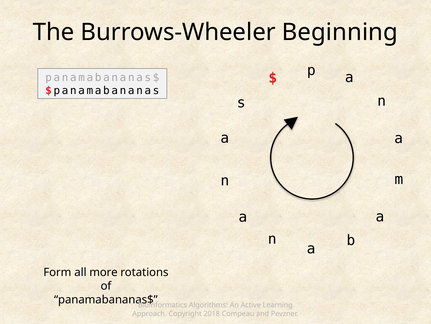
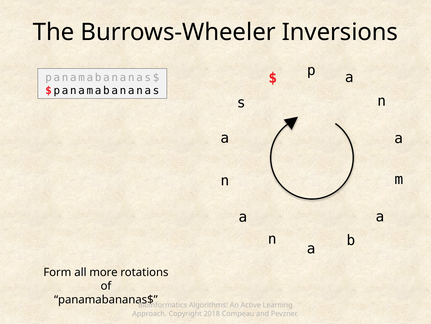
Beginning: Beginning -> Inversions
